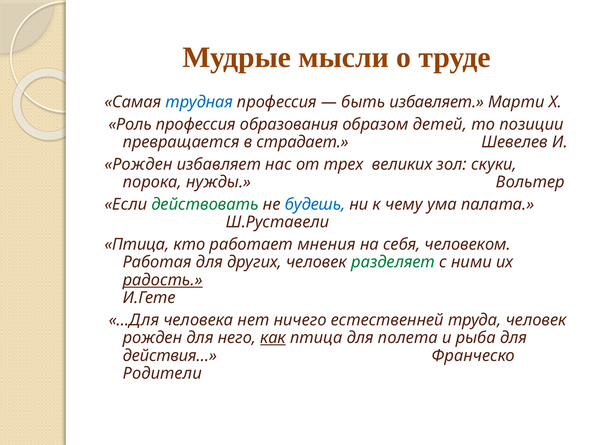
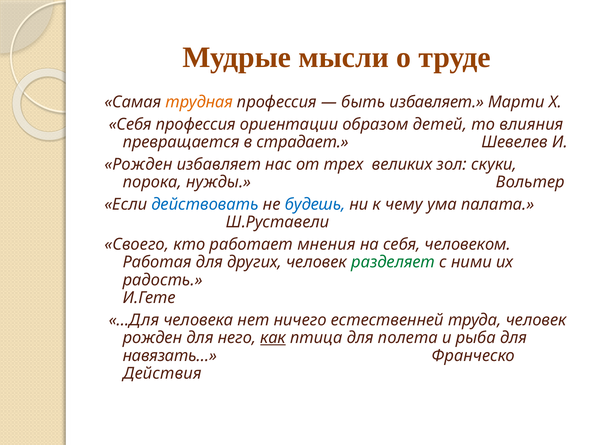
трудная colour: blue -> orange
Роль at (130, 124): Роль -> Себя
образования: образования -> ориентации
позиции: позиции -> влияния
действовать colour: green -> blue
Птица at (137, 245): Птица -> Своего
радость underline: present -> none
действия…: действия… -> навязать…
Родители: Родители -> Действия
